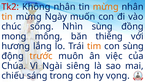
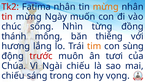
Không: Không -> Fatima
tin at (7, 17) colour: orange -> red
Nhìn sùng: sùng -> từng
mong: mong -> thánh
trước colour: orange -> red
việc: việc -> tươi
Ngài siêng: siêng -> chiếu
